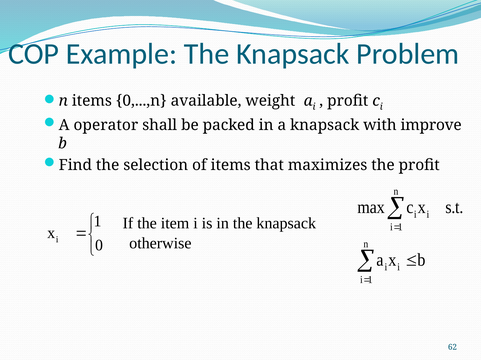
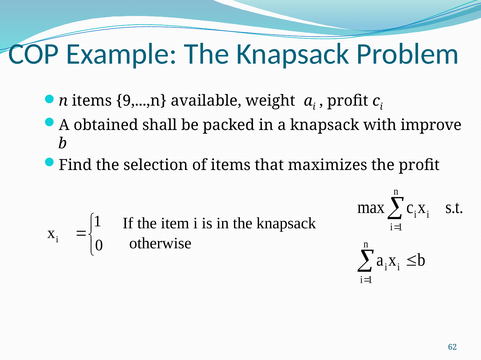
0,...,n: 0,...,n -> 9,...,n
operator: operator -> obtained
